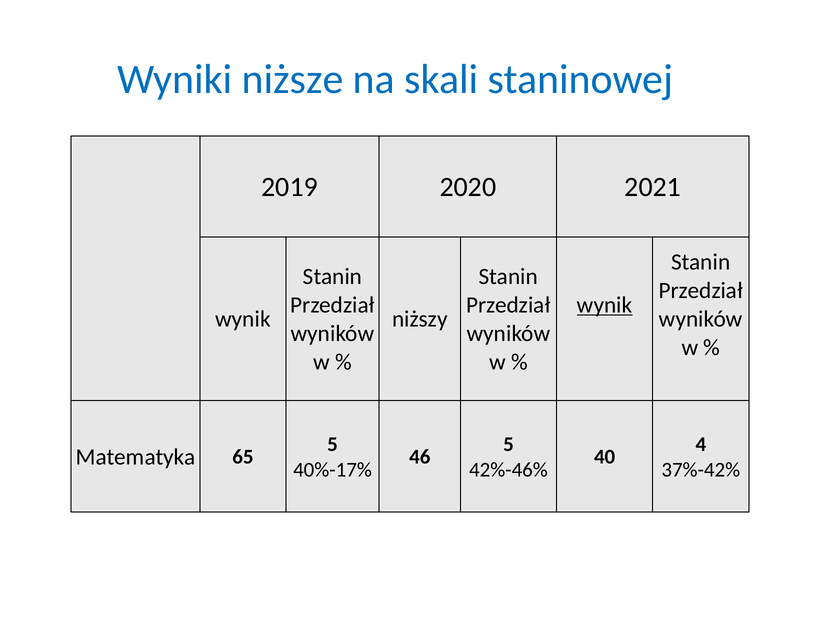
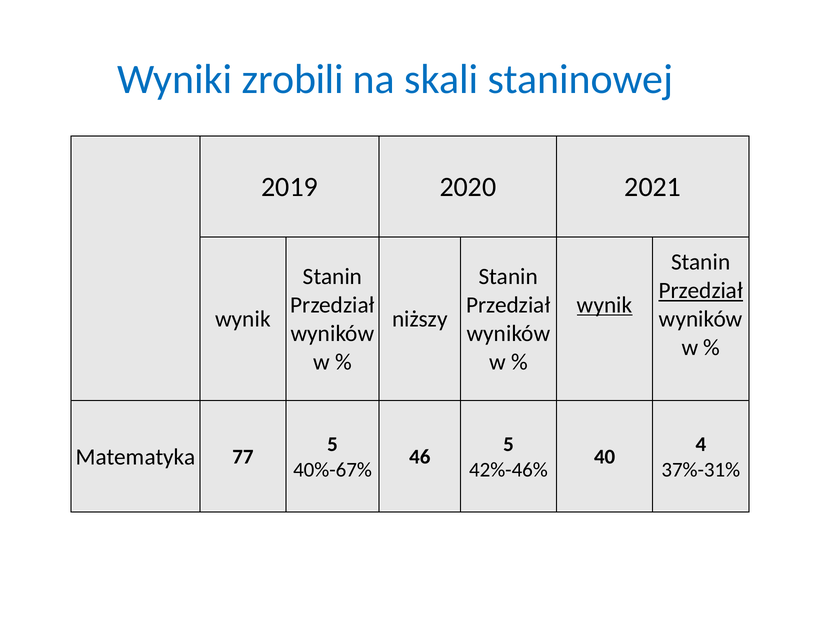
niższe: niższe -> zrobili
Przedział at (701, 290) underline: none -> present
65: 65 -> 77
40%-17%: 40%-17% -> 40%-67%
37%-42%: 37%-42% -> 37%-31%
